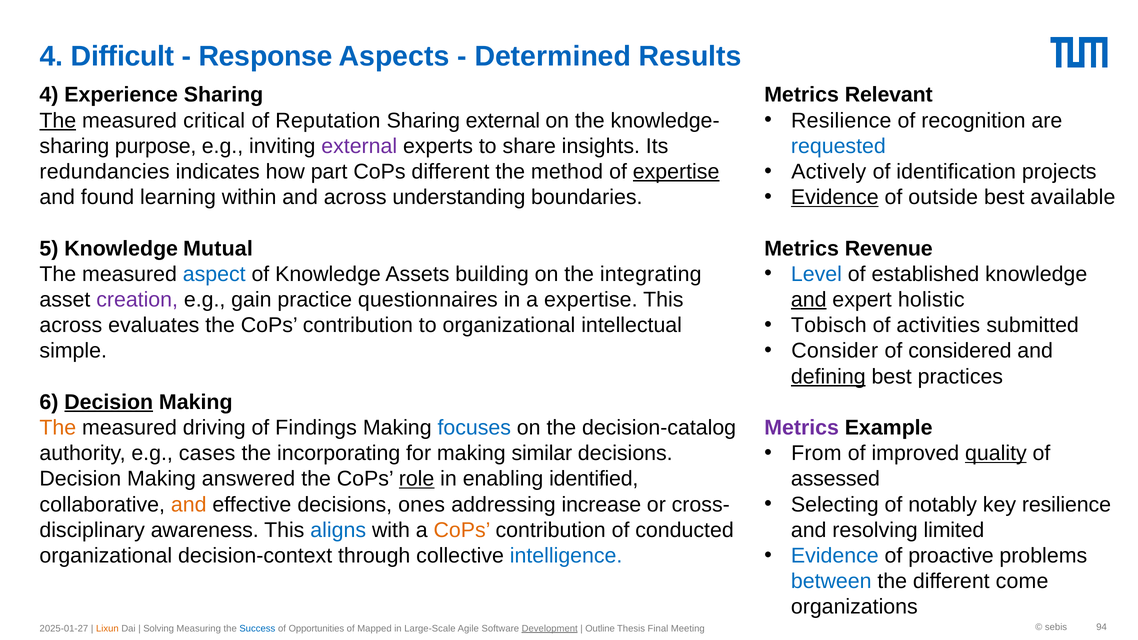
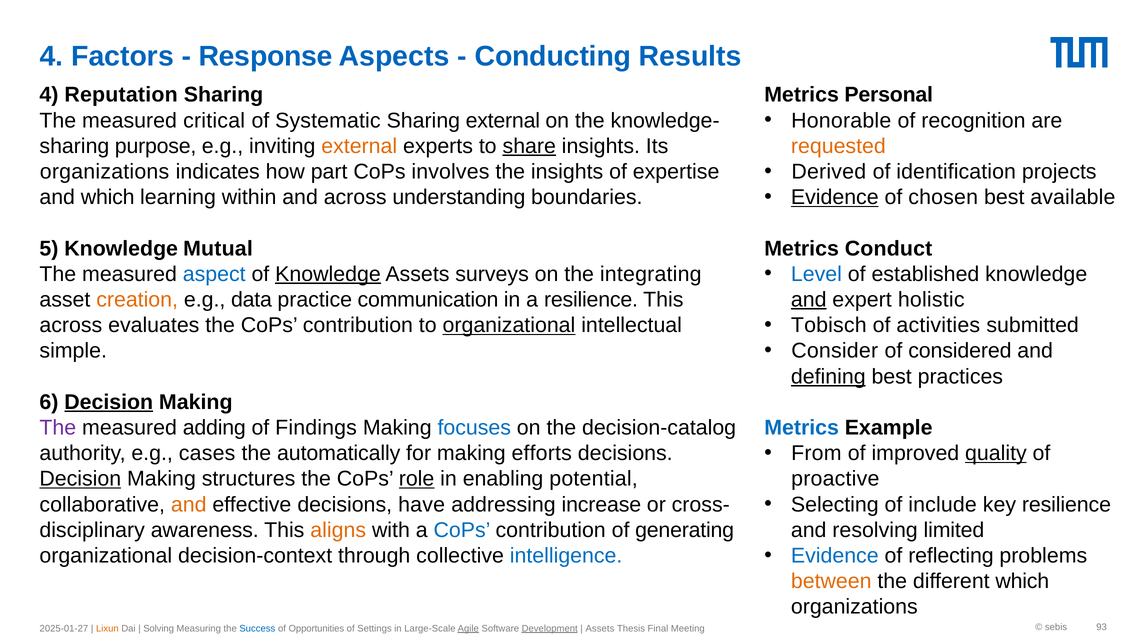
Difficult: Difficult -> Factors
Determined: Determined -> Conducting
Experience: Experience -> Reputation
Relevant: Relevant -> Personal
Resilience at (841, 121): Resilience -> Honorable
The at (58, 121) underline: present -> none
Reputation: Reputation -> Systematic
external at (359, 146) colour: purple -> orange
share underline: none -> present
requested colour: blue -> orange
Actively: Actively -> Derived
redundancies at (105, 172): redundancies -> organizations
CoPs different: different -> involves
the method: method -> insights
expertise at (676, 172) underline: present -> none
outside: outside -> chosen
and found: found -> which
Revenue: Revenue -> Conduct
Knowledge at (328, 274) underline: none -> present
building: building -> surveys
creation colour: purple -> orange
gain: gain -> data
questionnaires: questionnaires -> communication
a expertise: expertise -> resilience
organizational at (509, 325) underline: none -> present
The at (58, 428) colour: orange -> purple
driving: driving -> adding
Metrics at (802, 428) colour: purple -> blue
incorporating: incorporating -> automatically
similar: similar -> efforts
Decision at (80, 479) underline: none -> present
answered: answered -> structures
identified: identified -> potential
assessed: assessed -> proactive
notably: notably -> include
ones: ones -> have
aligns colour: blue -> orange
CoPs at (462, 530) colour: orange -> blue
conducted: conducted -> generating
proactive: proactive -> reflecting
between colour: blue -> orange
different come: come -> which
Mapped: Mapped -> Settings
Agile underline: none -> present
Outline at (600, 629): Outline -> Assets
94: 94 -> 93
